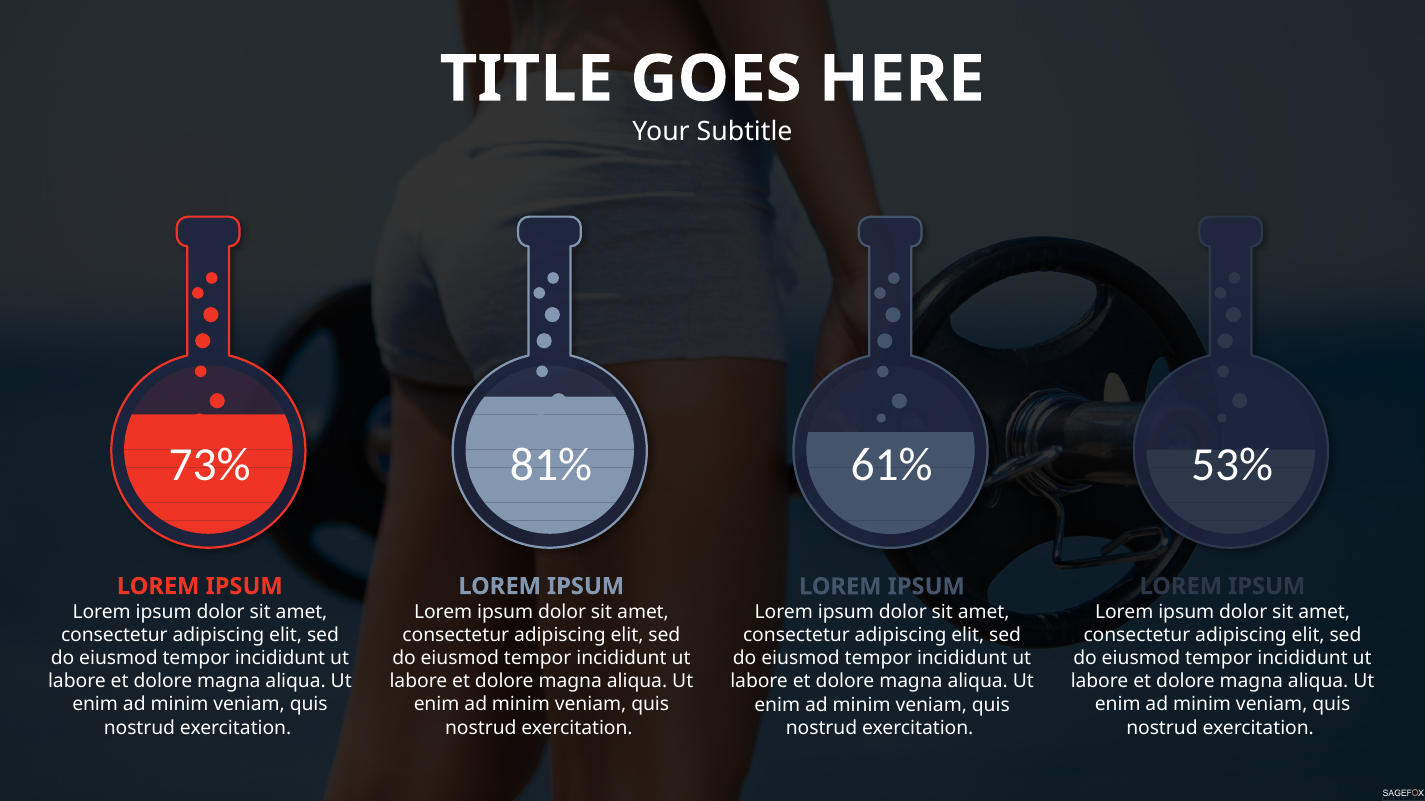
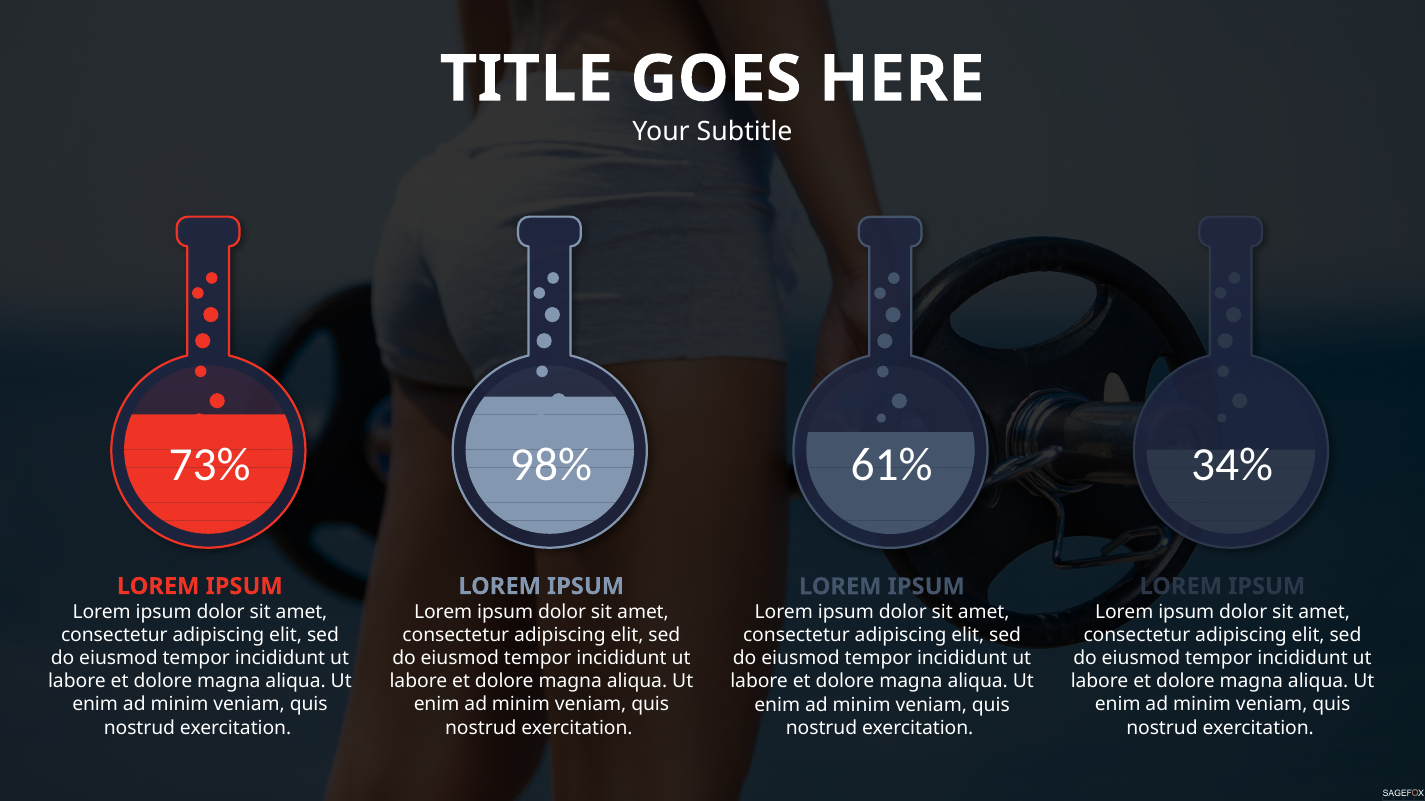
81%: 81% -> 98%
53%: 53% -> 34%
